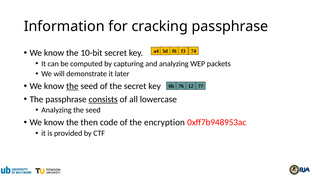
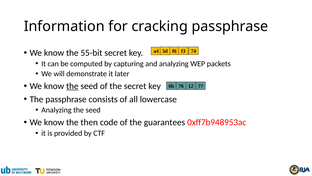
10-bit: 10-bit -> 55-bit
consists underline: present -> none
encryption: encryption -> guarantees
